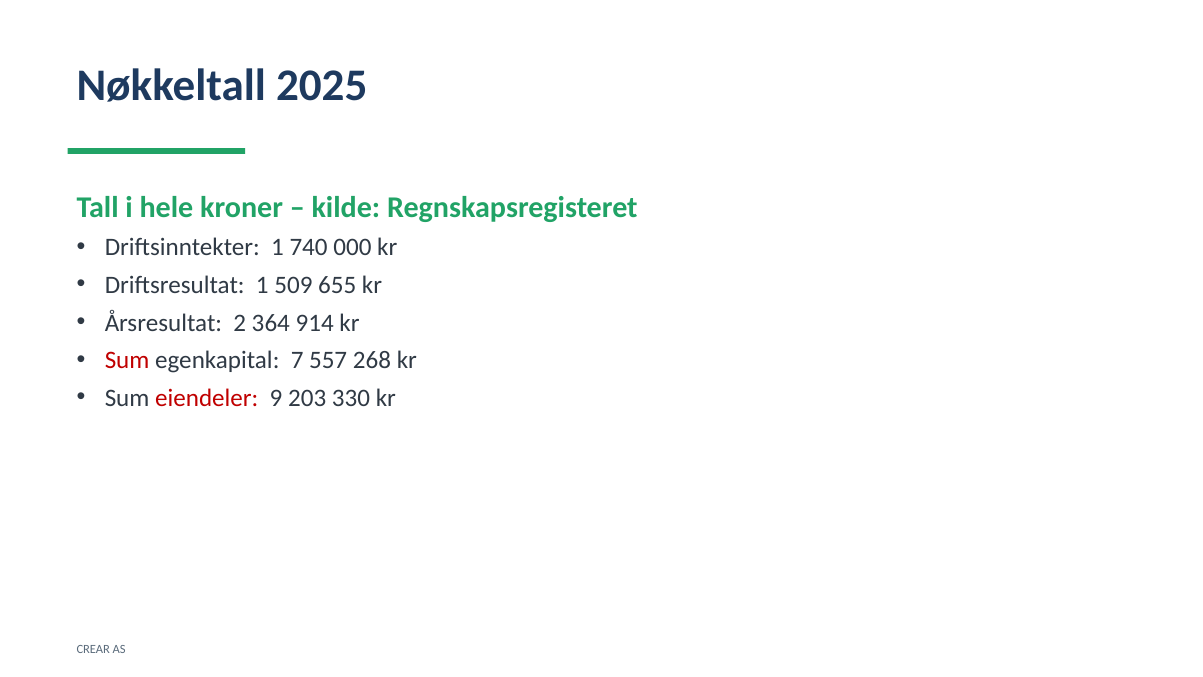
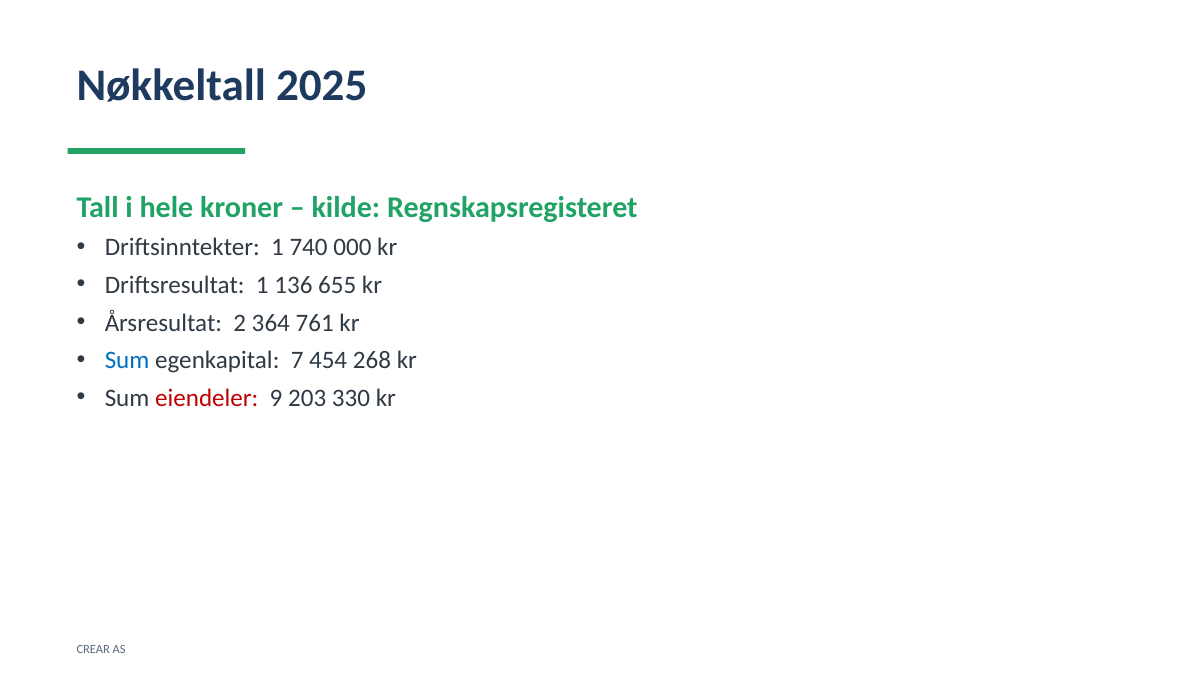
509: 509 -> 136
914: 914 -> 761
Sum at (127, 360) colour: red -> blue
557: 557 -> 454
